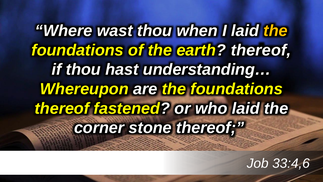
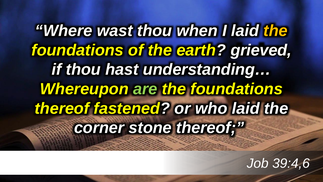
earth thereof: thereof -> grieved
are colour: white -> light green
33:4,6: 33:4,6 -> 39:4,6
